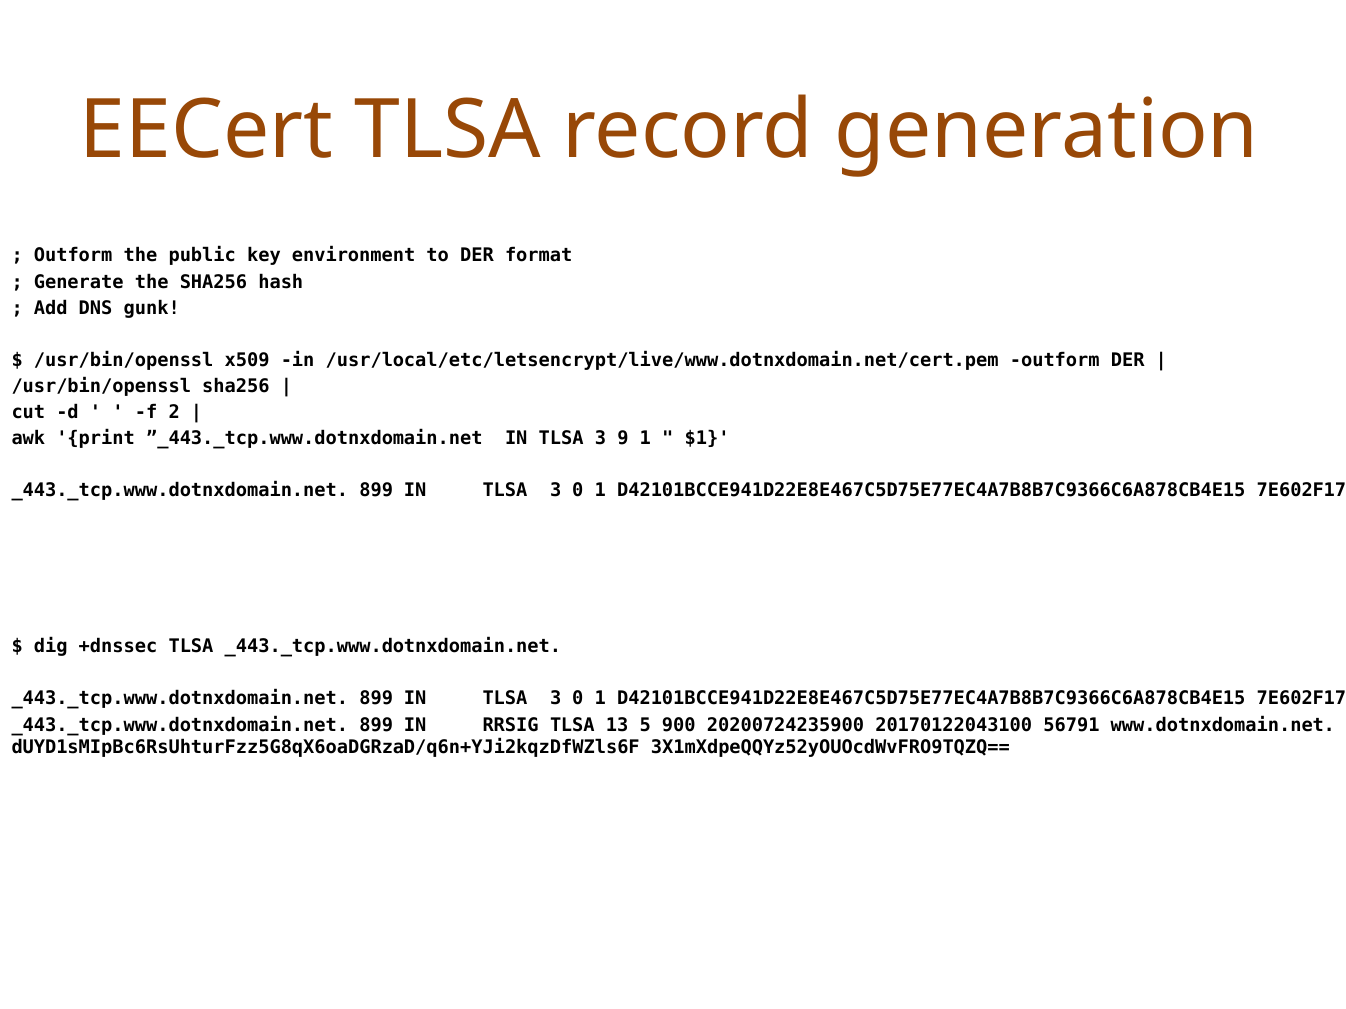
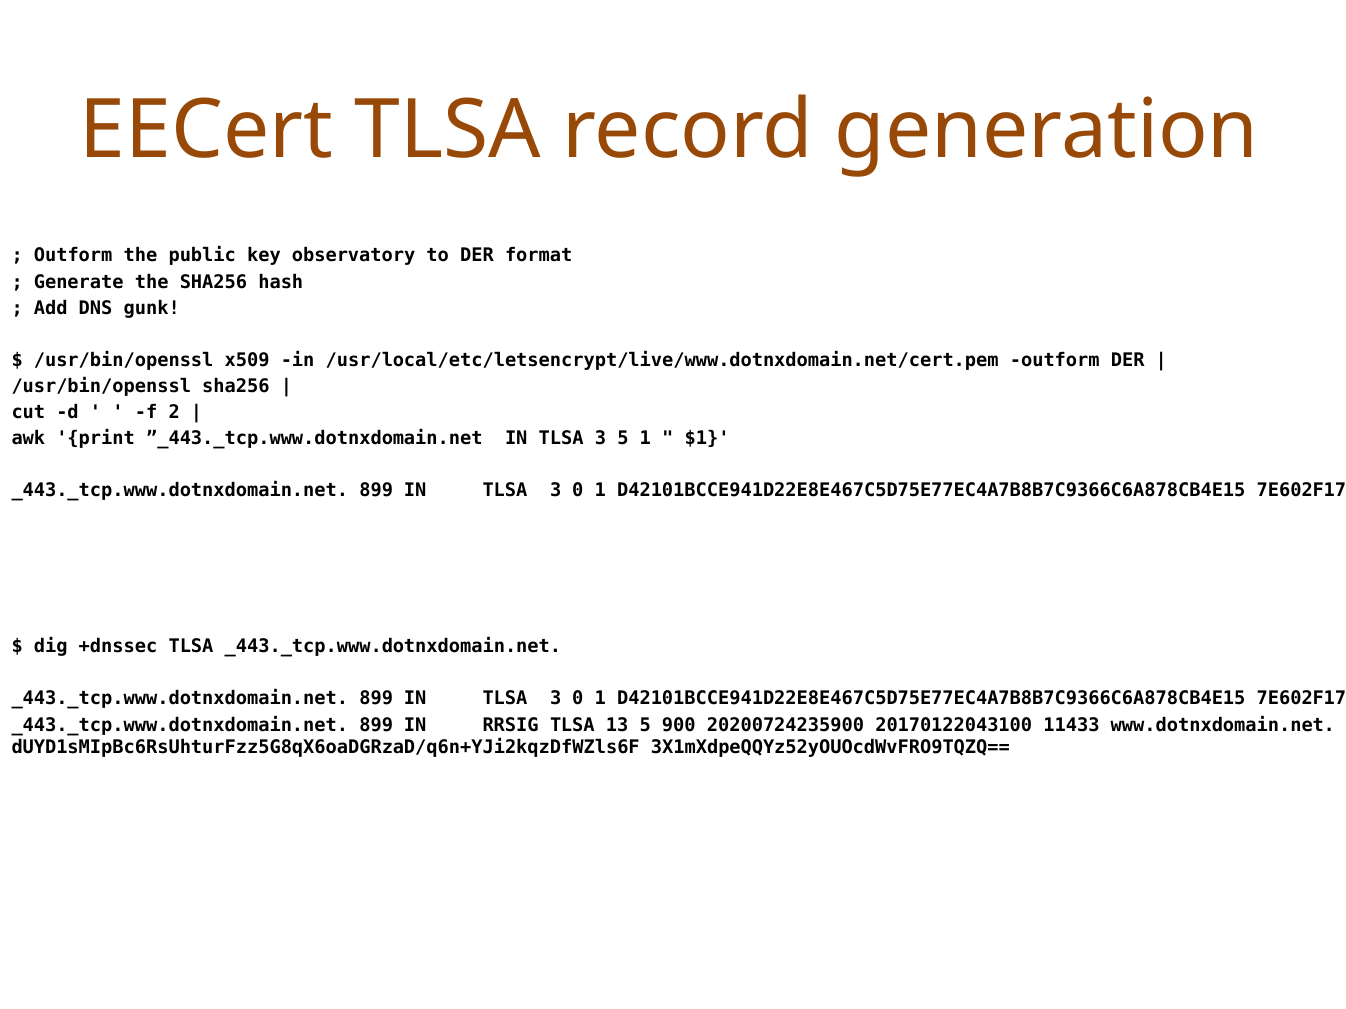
environment: environment -> observatory
3 9: 9 -> 5
56791: 56791 -> 11433
